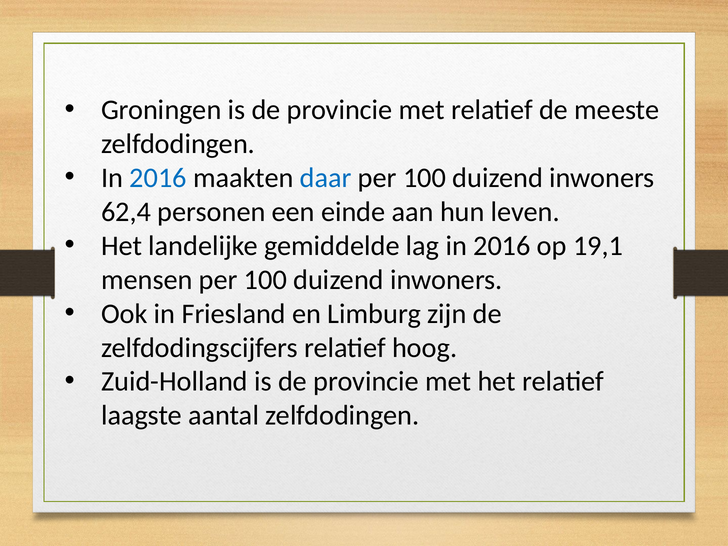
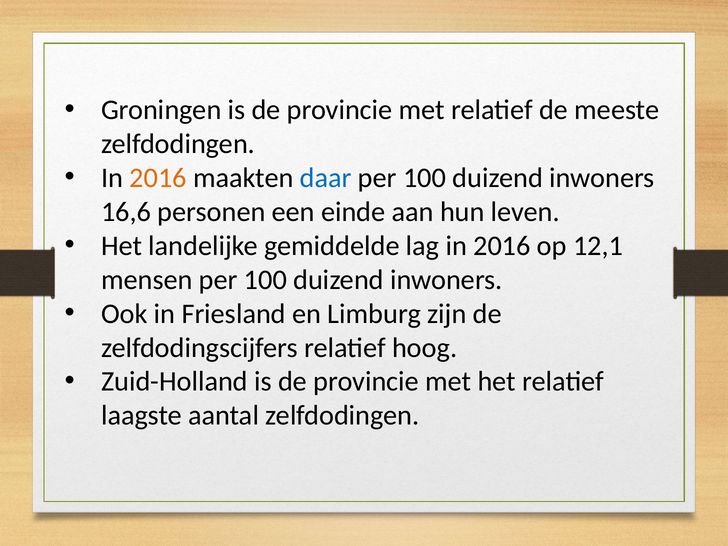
2016 at (158, 178) colour: blue -> orange
62,4: 62,4 -> 16,6
19,1: 19,1 -> 12,1
